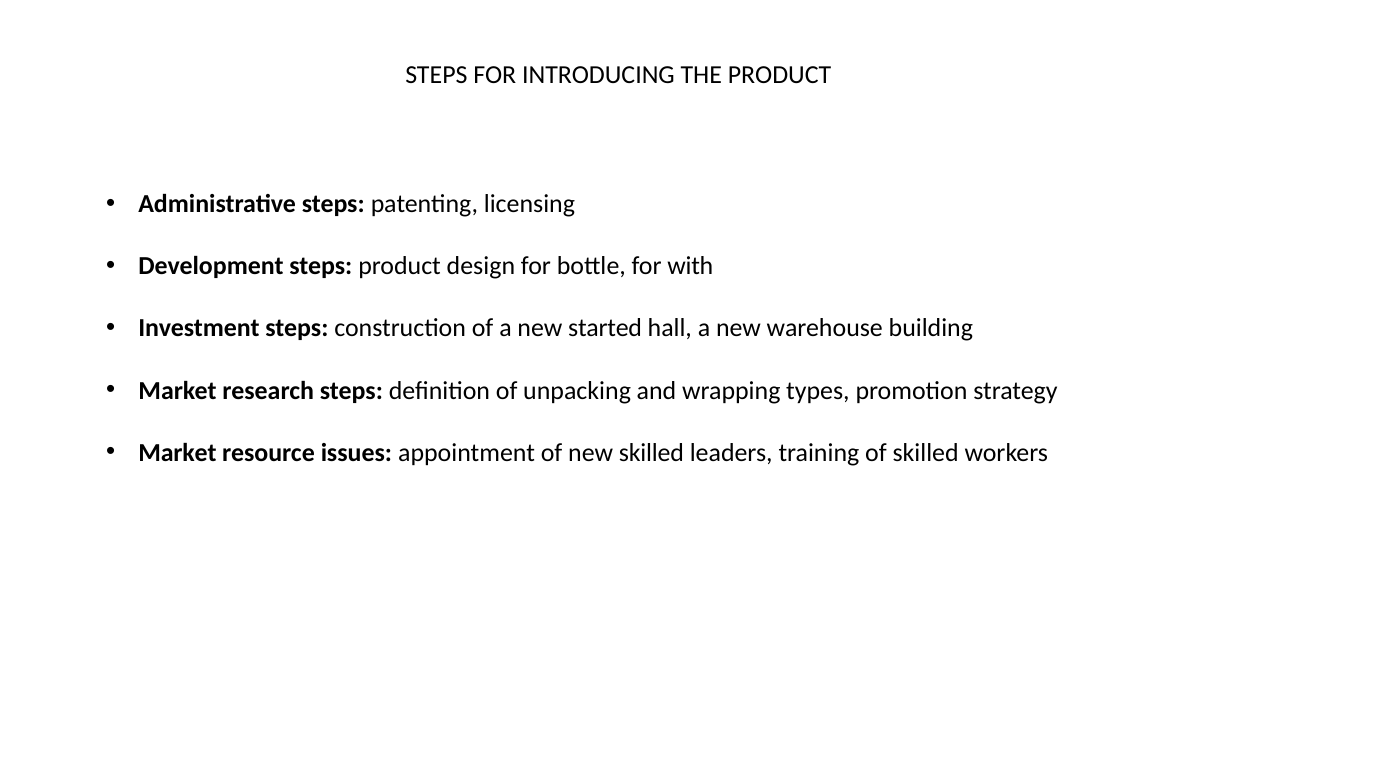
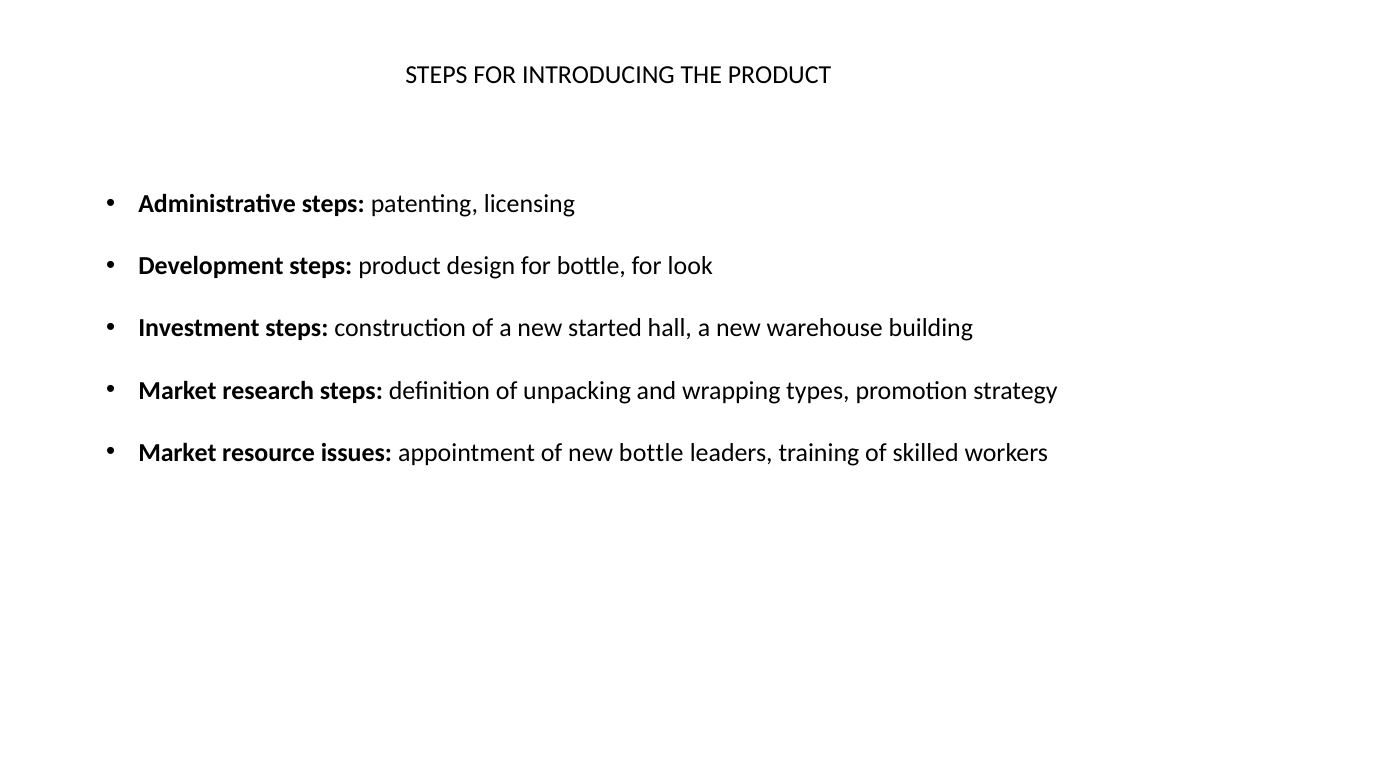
with: with -> look
new skilled: skilled -> bottle
